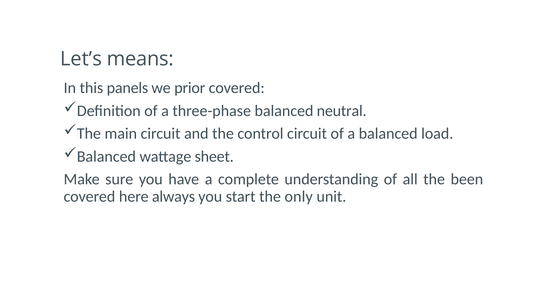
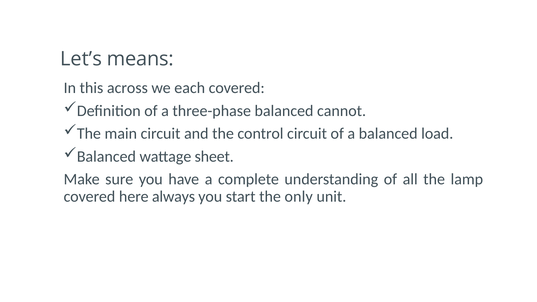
panels: panels -> across
prior: prior -> each
neutral: neutral -> cannot
been: been -> lamp
